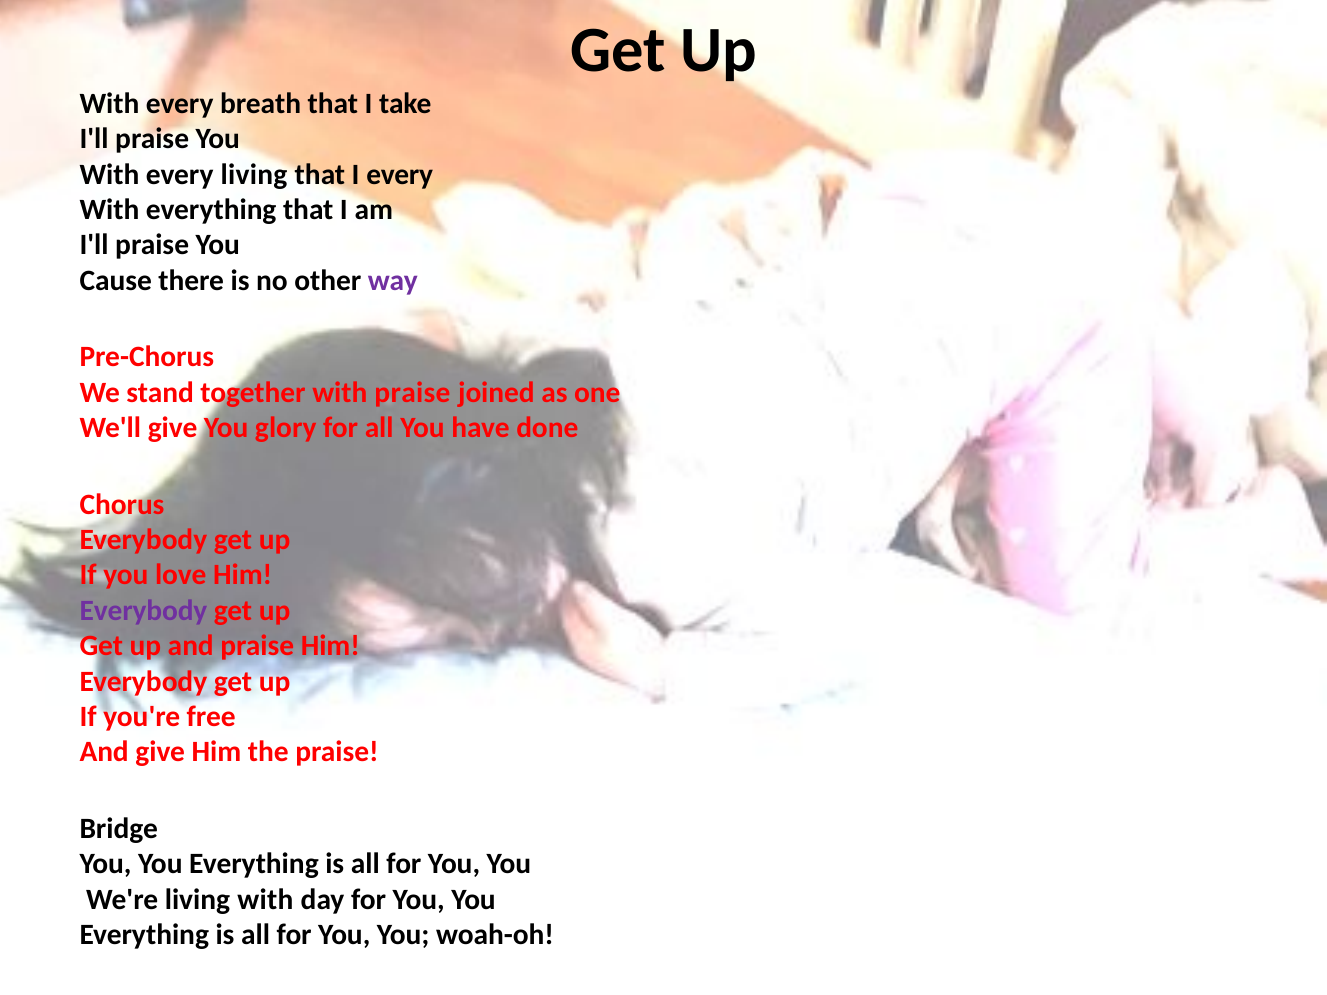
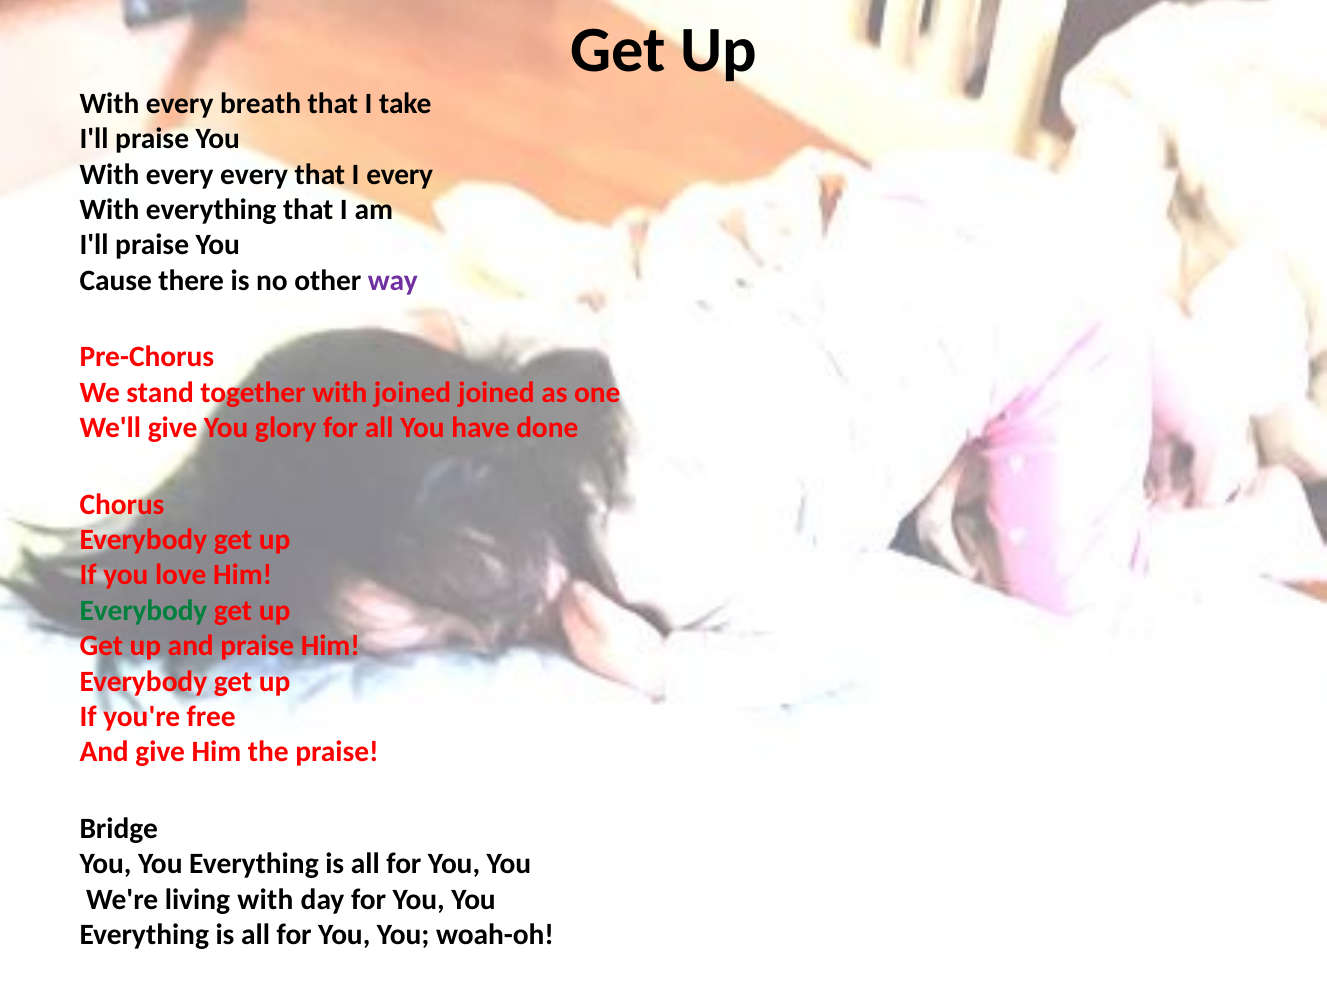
every living: living -> every
with praise: praise -> joined
Everybody at (144, 611) colour: purple -> green
